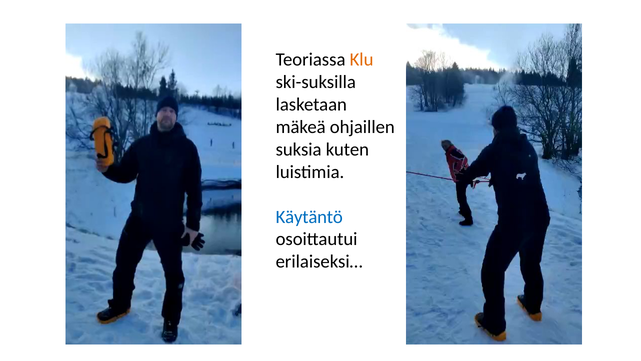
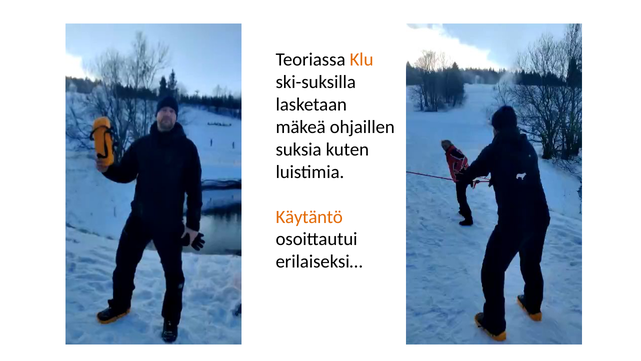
Käytäntö colour: blue -> orange
